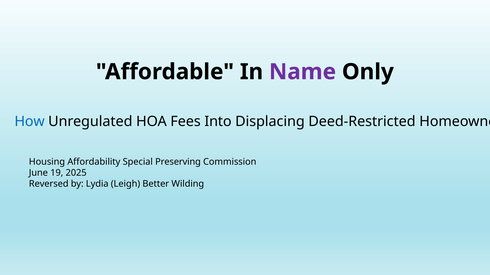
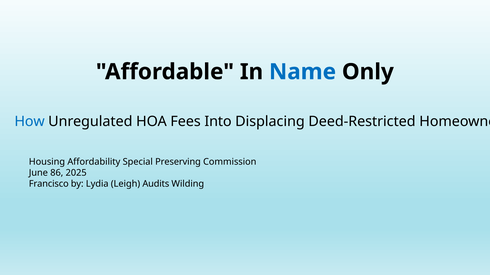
Name colour: purple -> blue
19: 19 -> 86
Reversed: Reversed -> Francisco
Better: Better -> Audits
